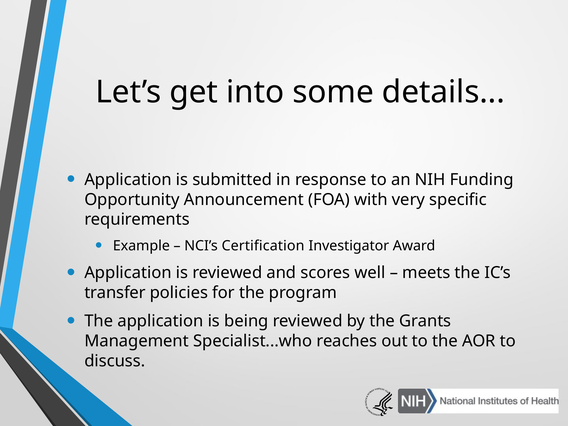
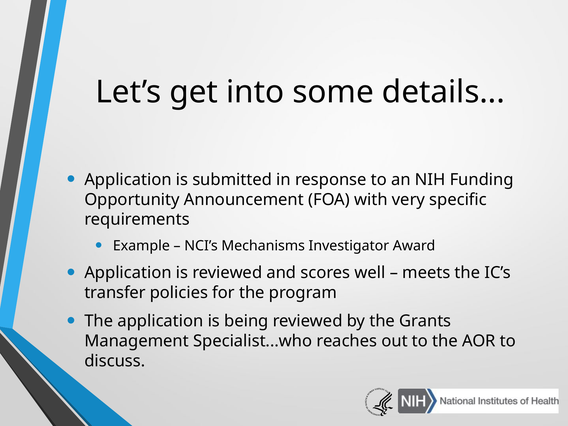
Certification: Certification -> Mechanisms
